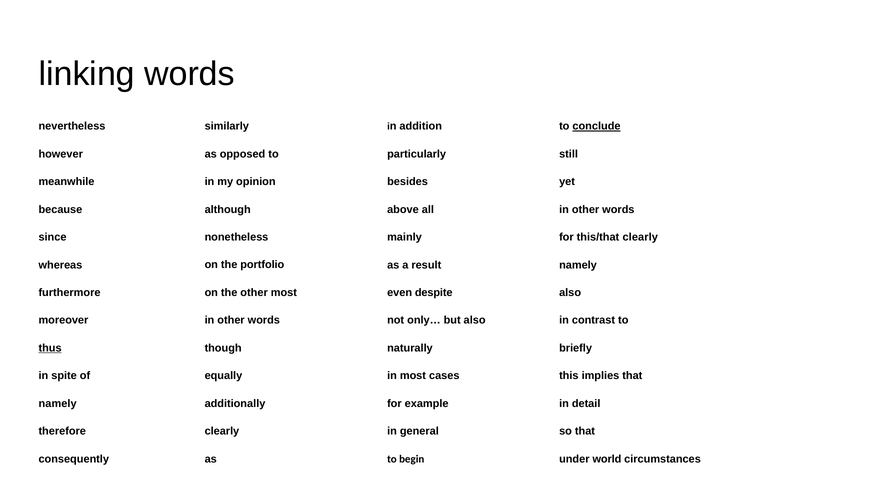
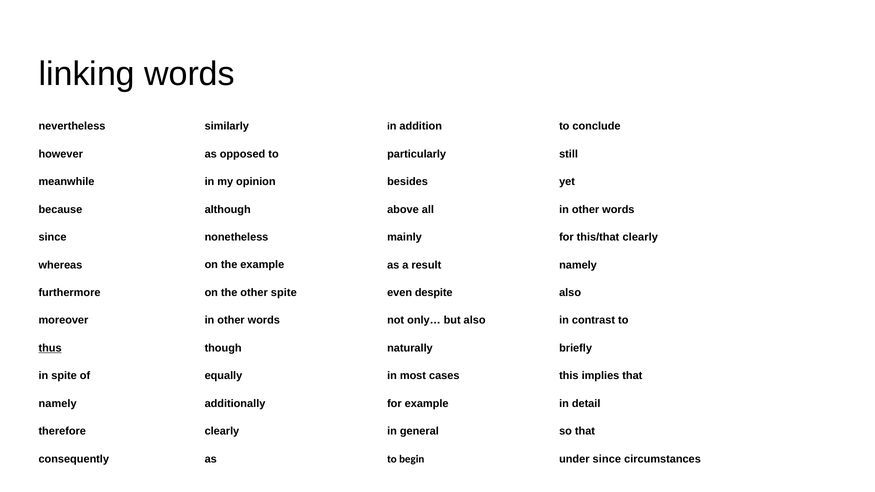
conclude underline: present -> none
the portfolio: portfolio -> example
other most: most -> spite
under world: world -> since
